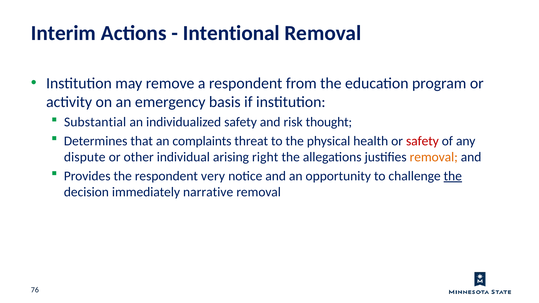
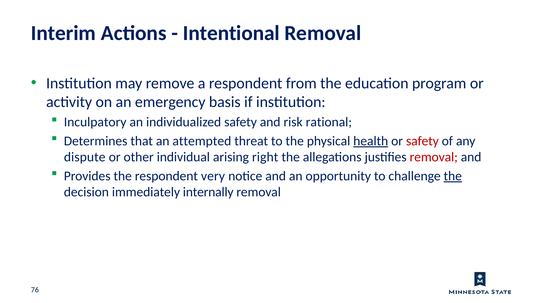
Substantial: Substantial -> Inculpatory
thought: thought -> rational
complaints: complaints -> attempted
health underline: none -> present
removal at (434, 157) colour: orange -> red
narrative: narrative -> internally
